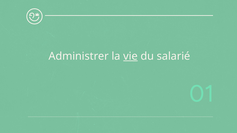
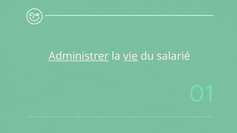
Administrer underline: none -> present
